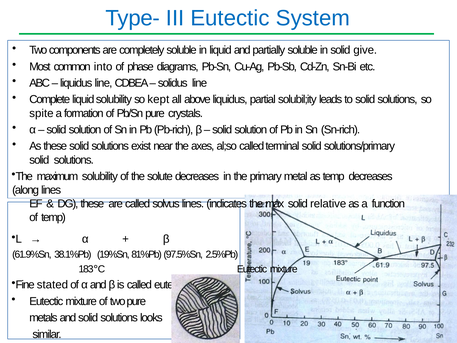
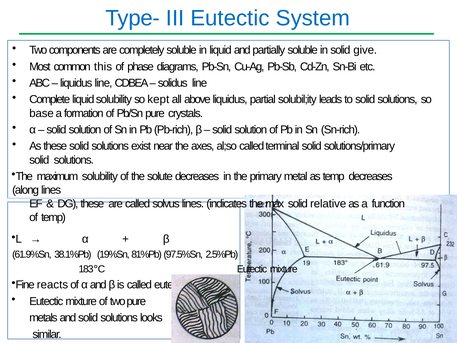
into: into -> this
spite: spite -> base
stated: stated -> reacts
